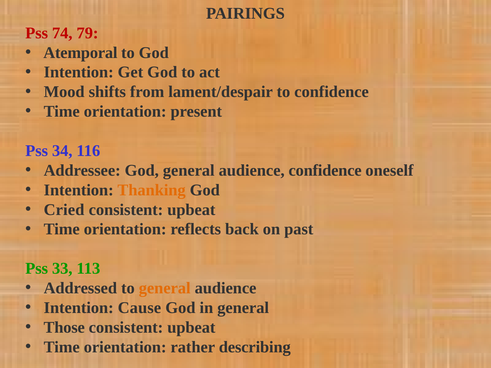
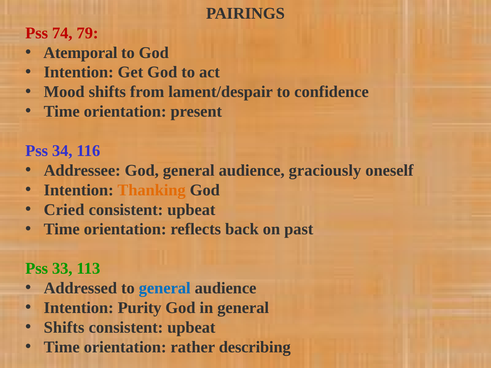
audience confidence: confidence -> graciously
general at (165, 288) colour: orange -> blue
Cause: Cause -> Purity
Those at (64, 328): Those -> Shifts
